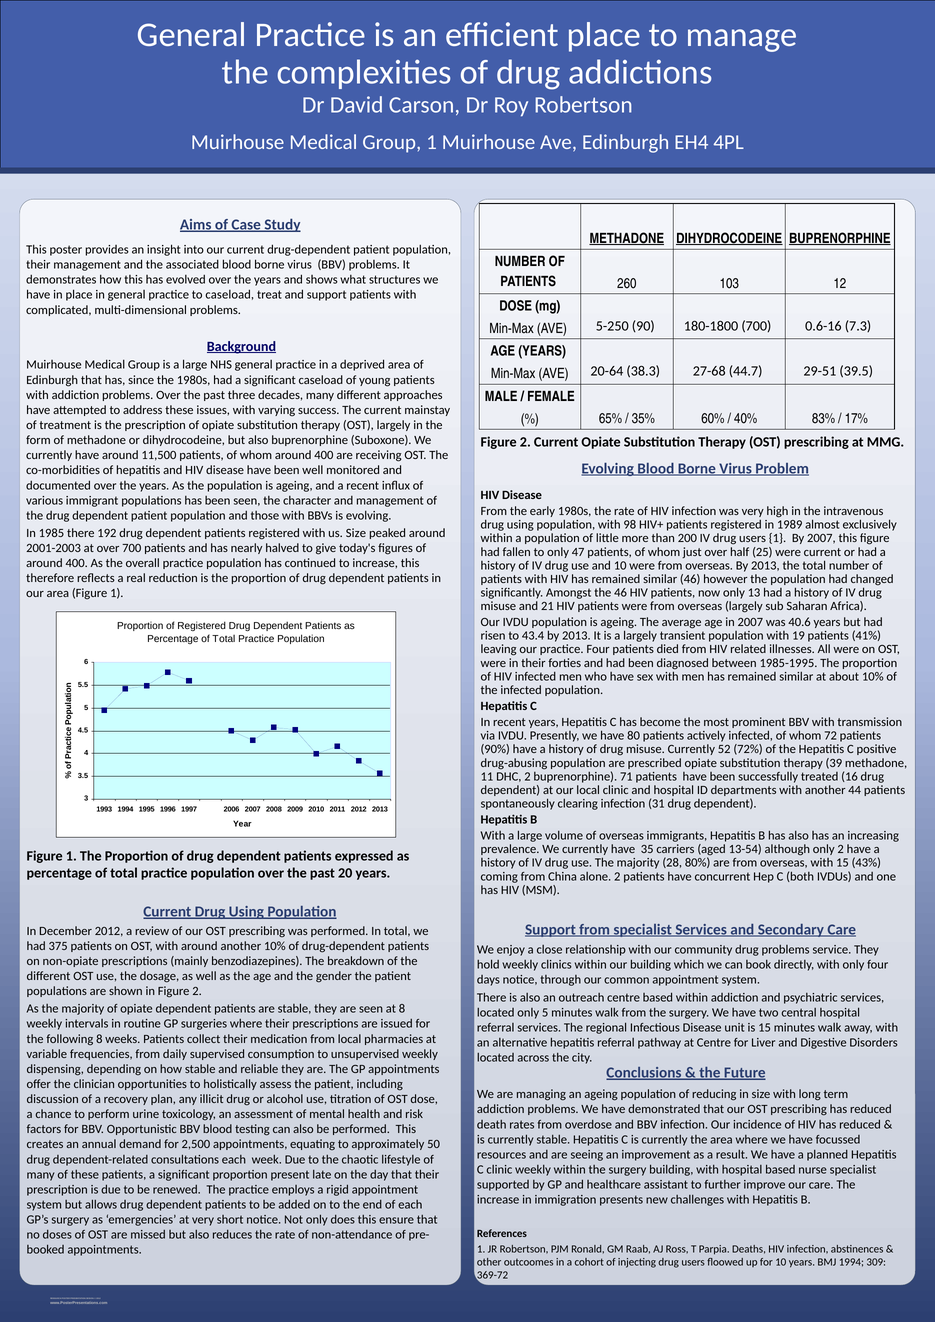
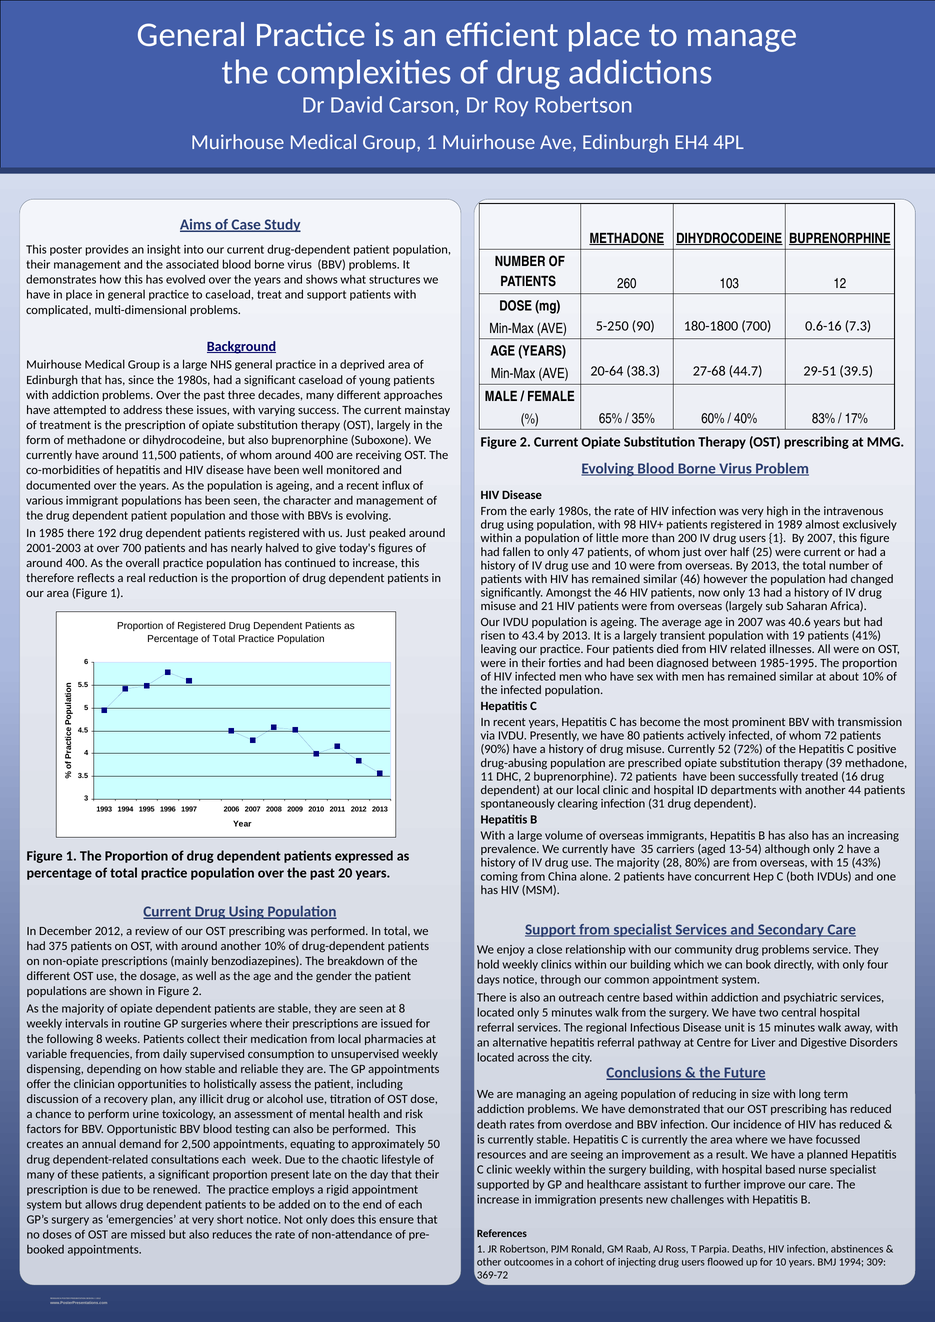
us Size: Size -> Just
buprenorphine 71: 71 -> 72
